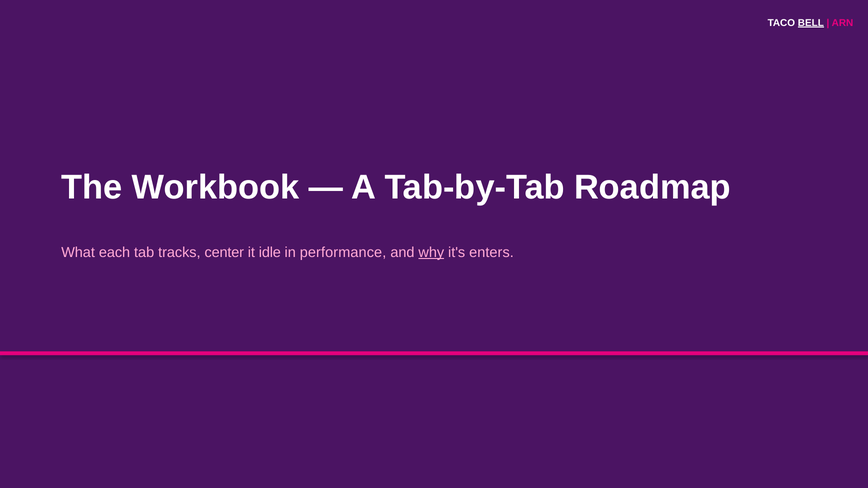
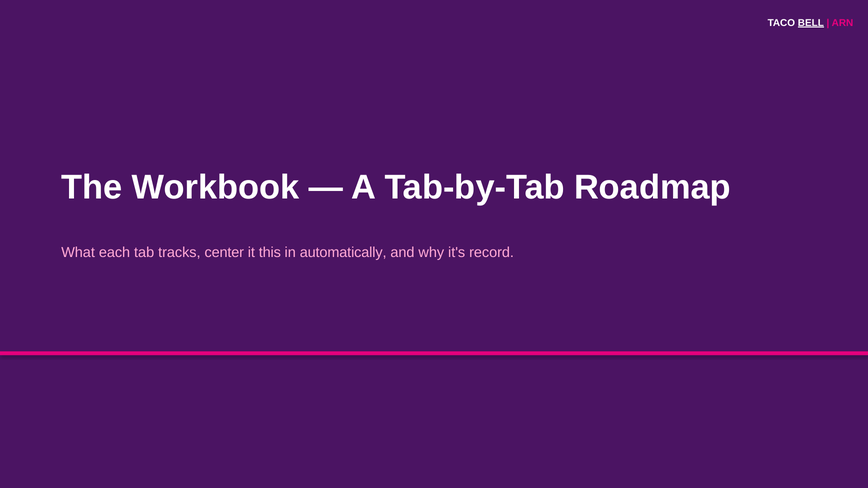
idle: idle -> this
performance: performance -> automatically
why underline: present -> none
enters: enters -> record
